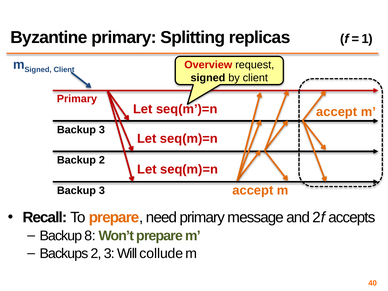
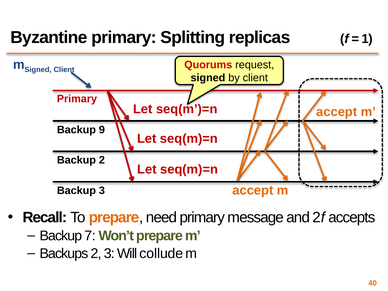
Overview: Overview -> Quorums
3 at (102, 130): 3 -> 9
8: 8 -> 7
